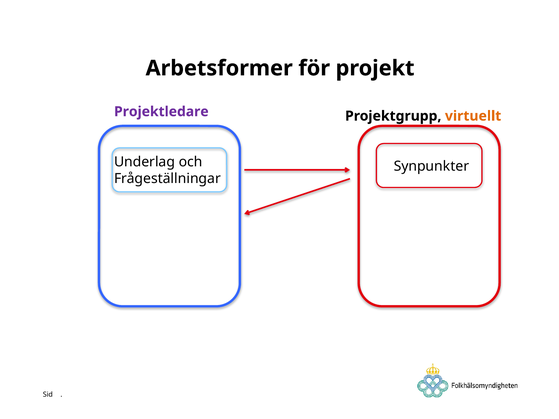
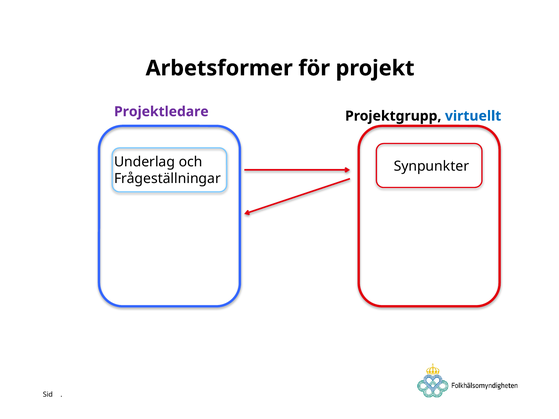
virtuellt colour: orange -> blue
